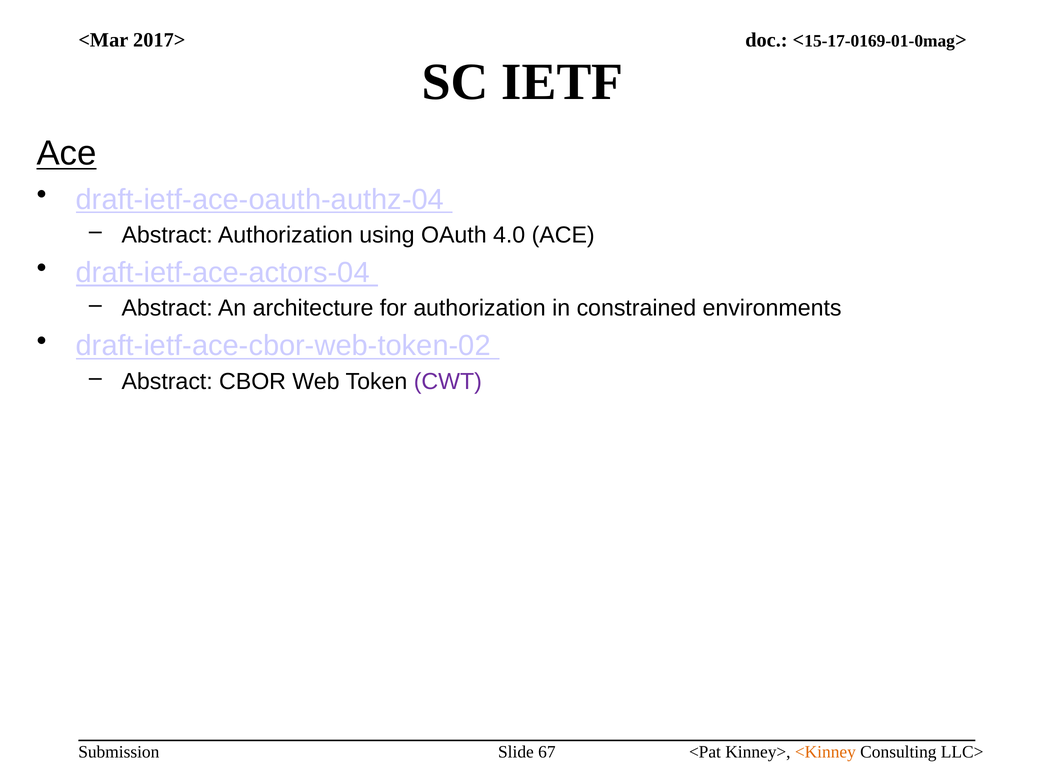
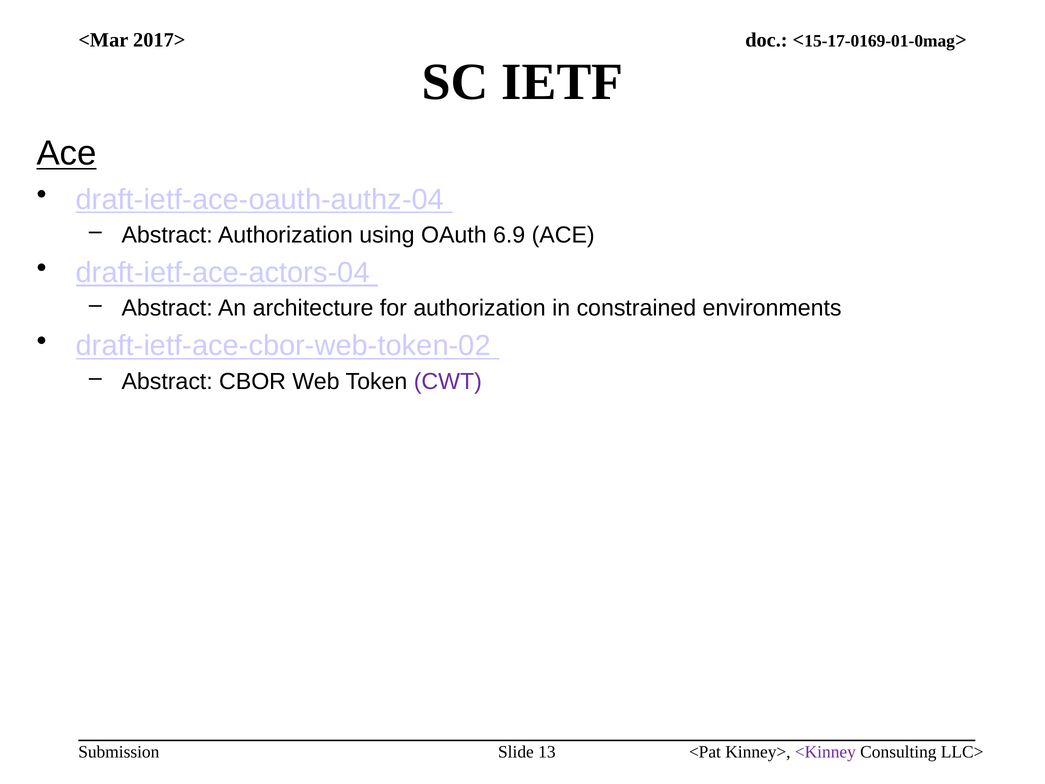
4.0: 4.0 -> 6.9
67: 67 -> 13
<Kinney colour: orange -> purple
